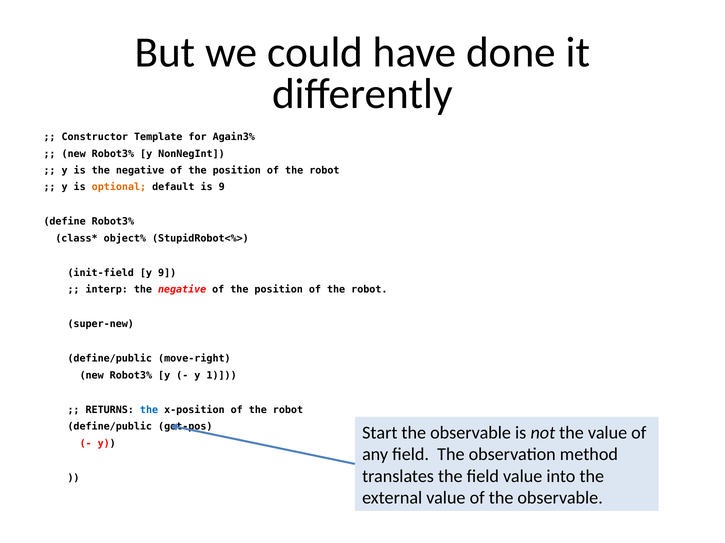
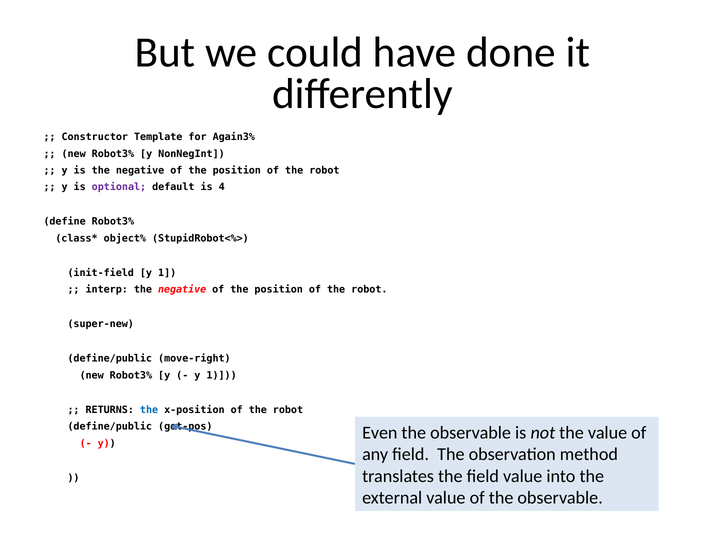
optional colour: orange -> purple
is 9: 9 -> 4
init-field y 9: 9 -> 1
Start: Start -> Even
